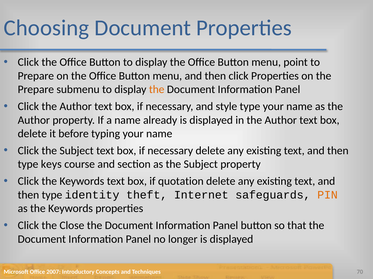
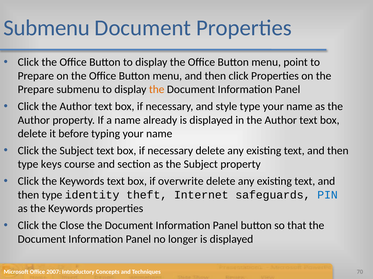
Choosing at (46, 28): Choosing -> Submenu
quotation: quotation -> overwrite
PIN colour: orange -> blue
